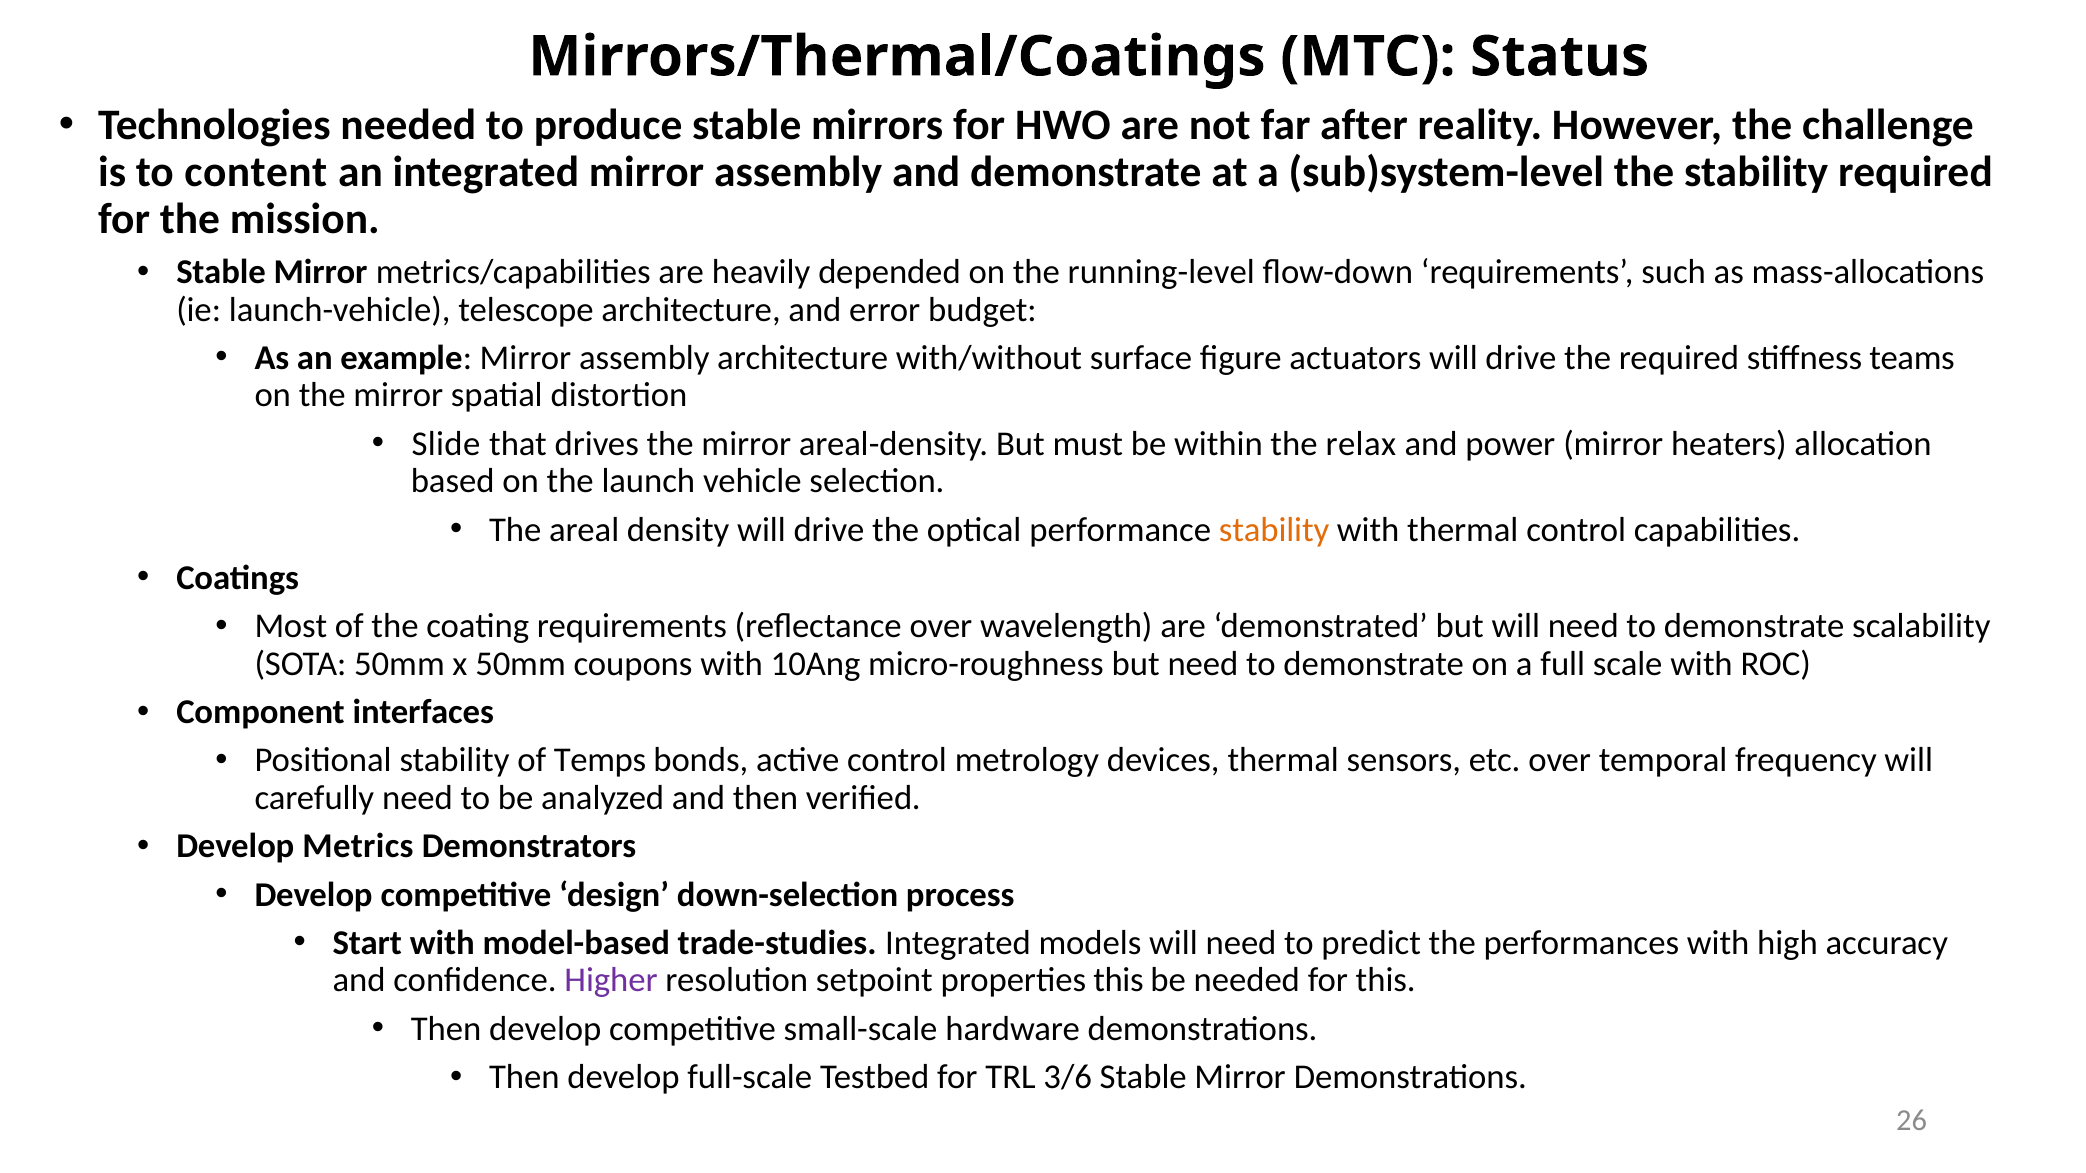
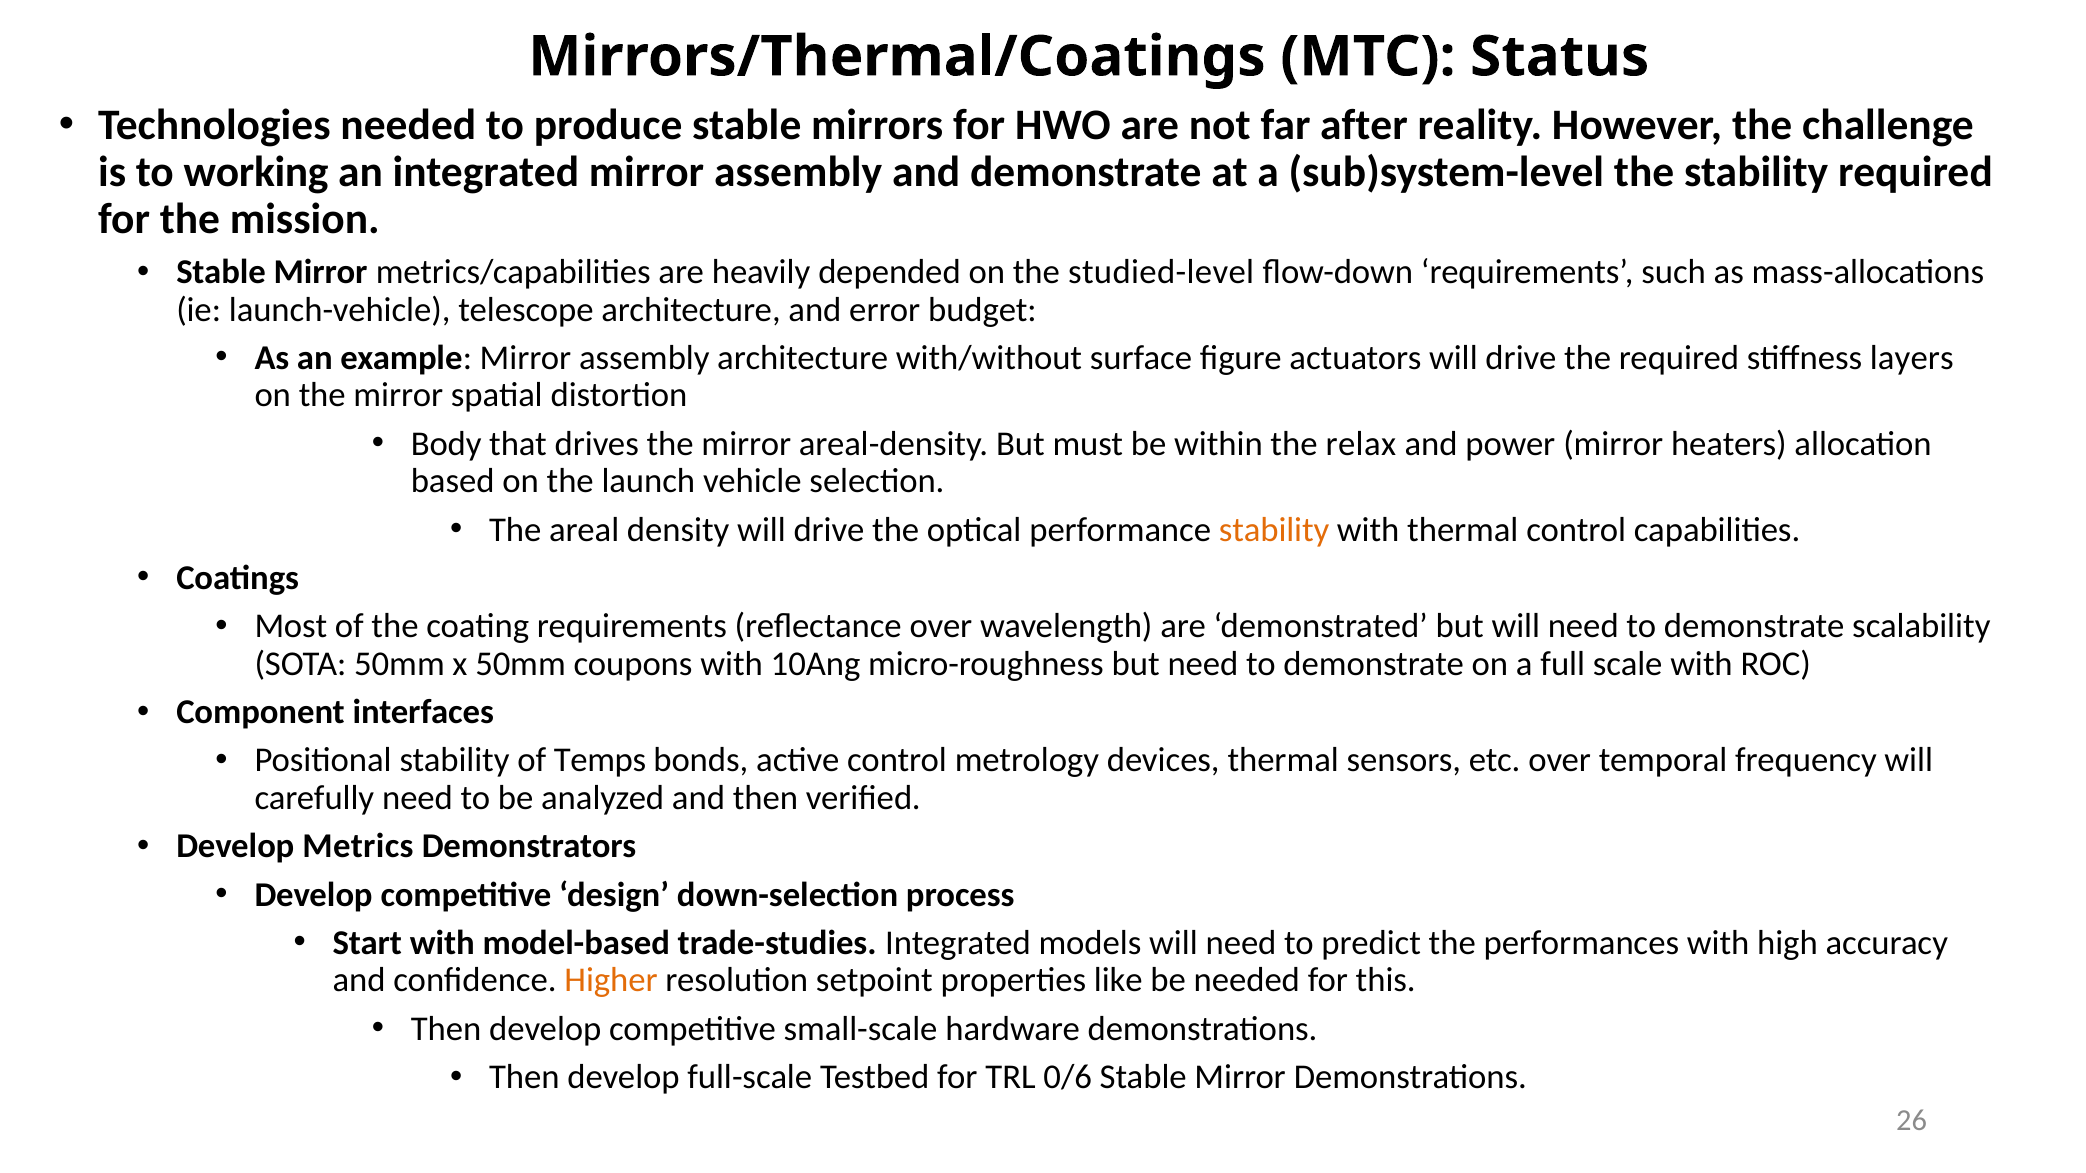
content: content -> working
running-level: running-level -> studied-level
teams: teams -> layers
Slide: Slide -> Body
Higher colour: purple -> orange
properties this: this -> like
3/6: 3/6 -> 0/6
